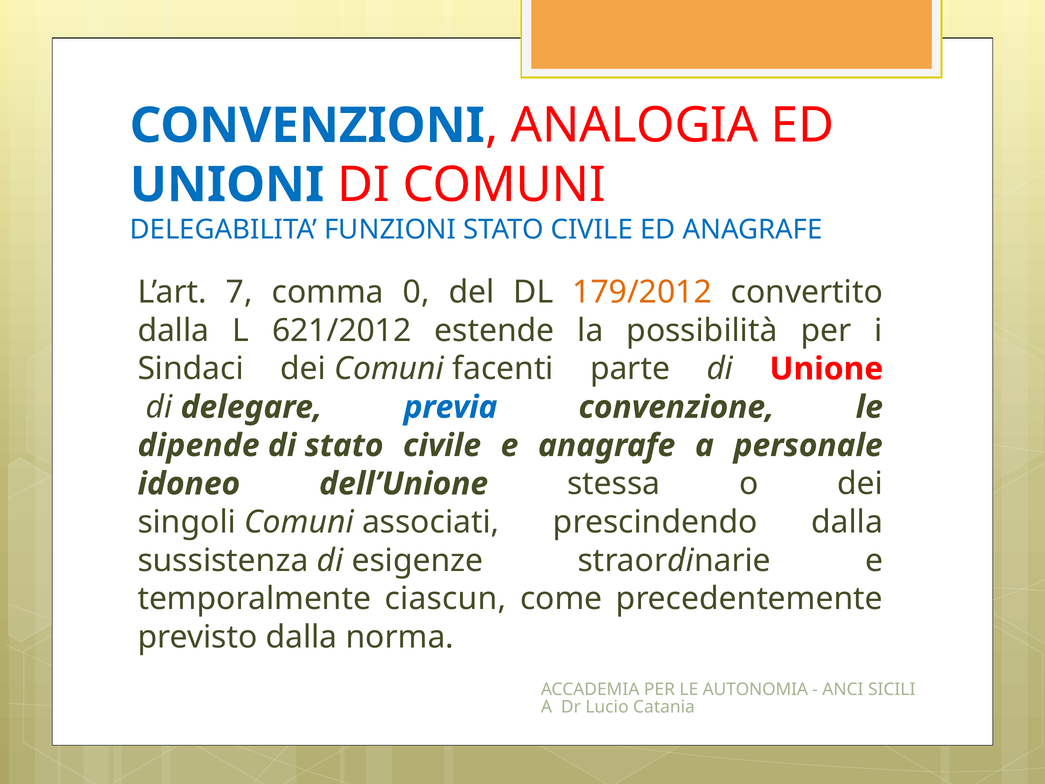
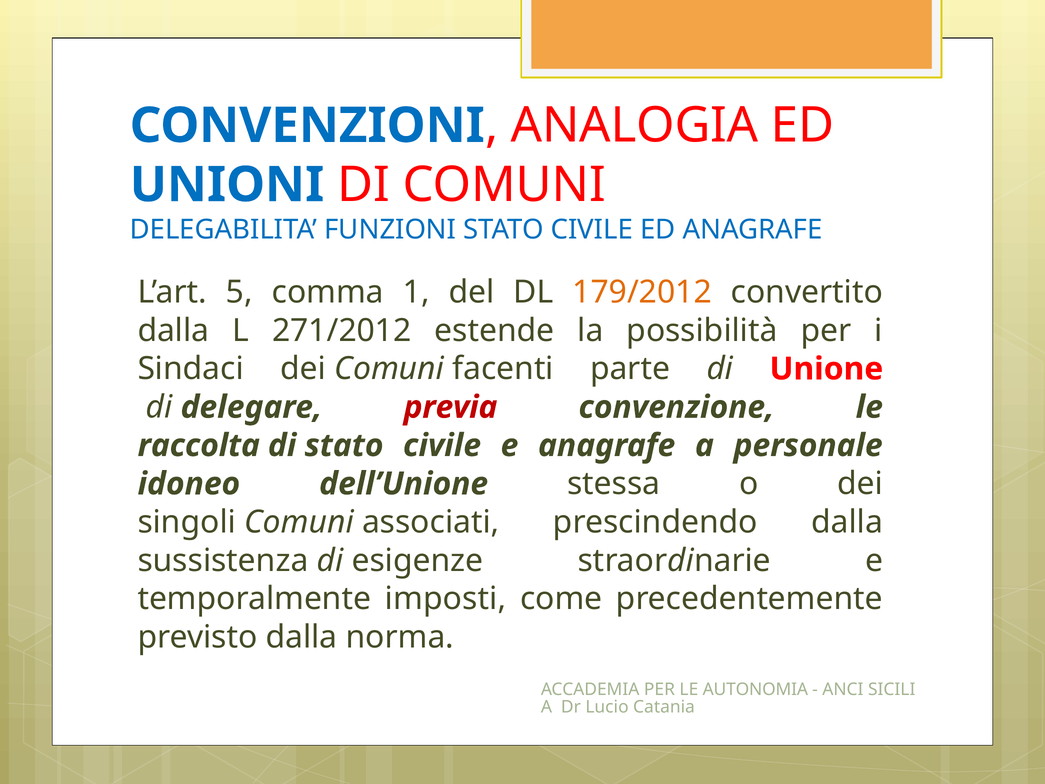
7: 7 -> 5
0: 0 -> 1
621/2012: 621/2012 -> 271/2012
previa colour: blue -> red
dipende: dipende -> raccolta
ciascun: ciascun -> imposti
